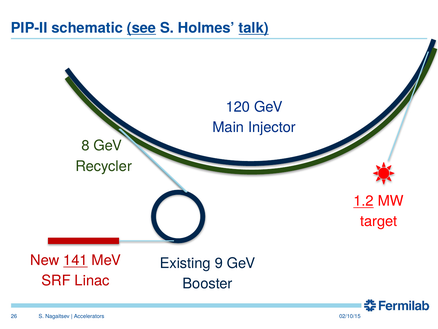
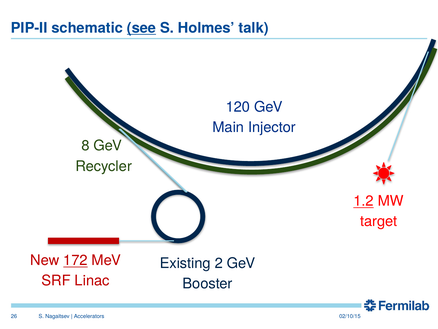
talk underline: present -> none
141: 141 -> 172
9: 9 -> 2
